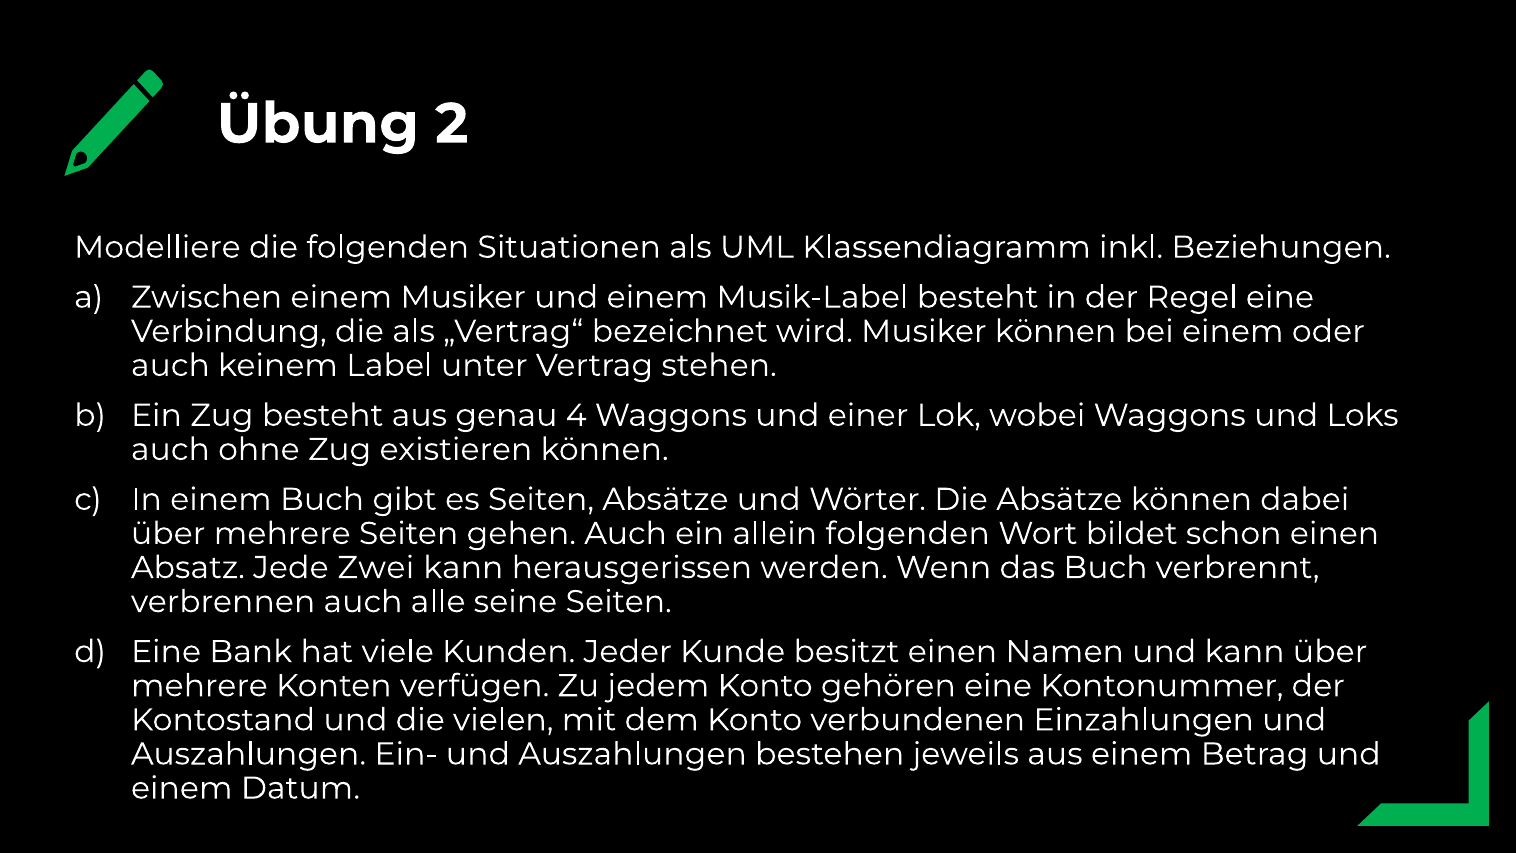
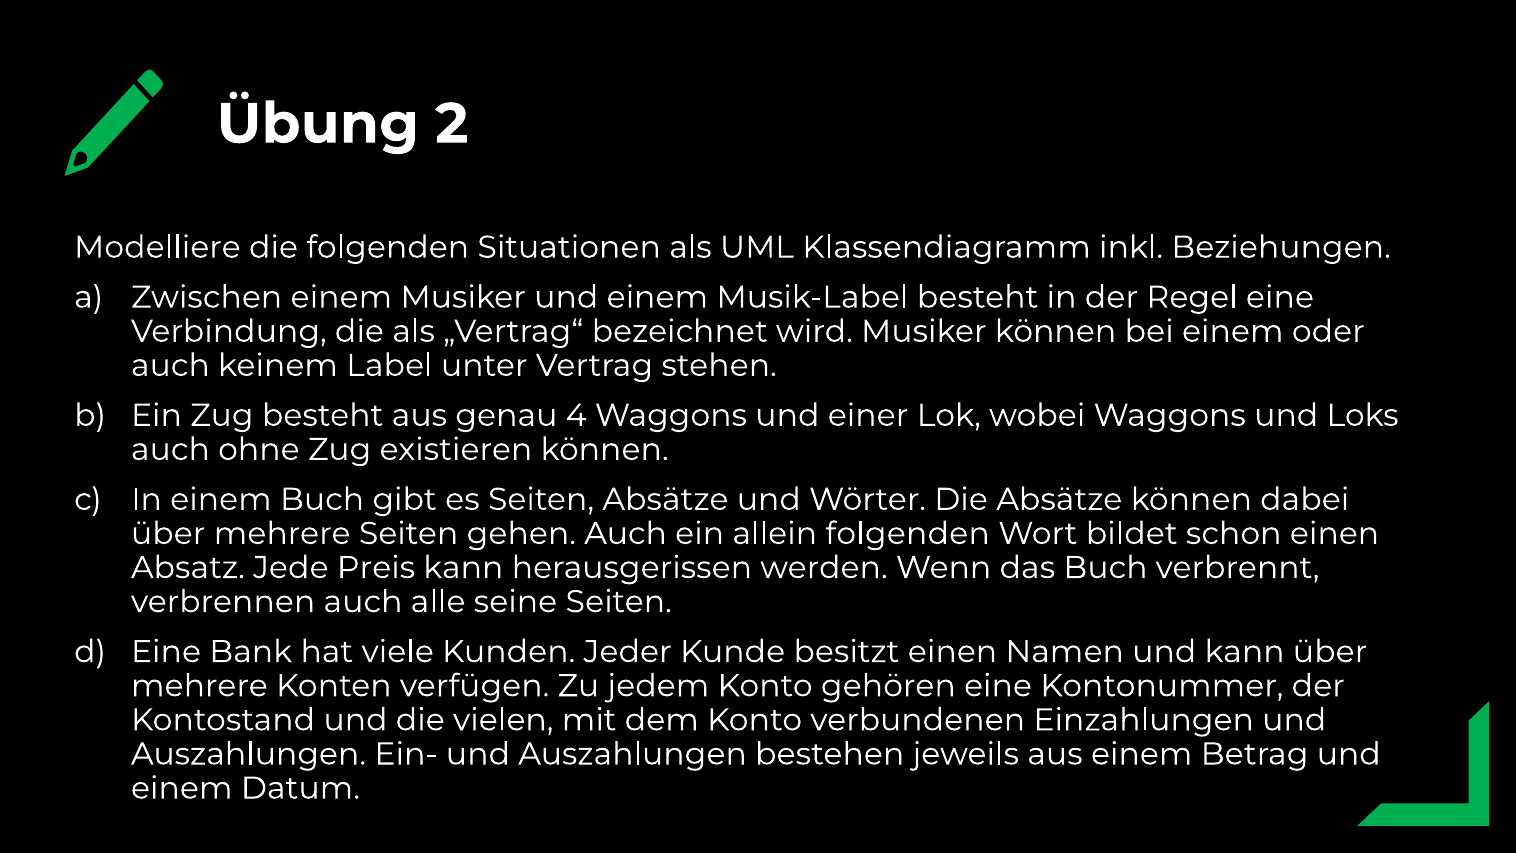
Zwei: Zwei -> Preis
